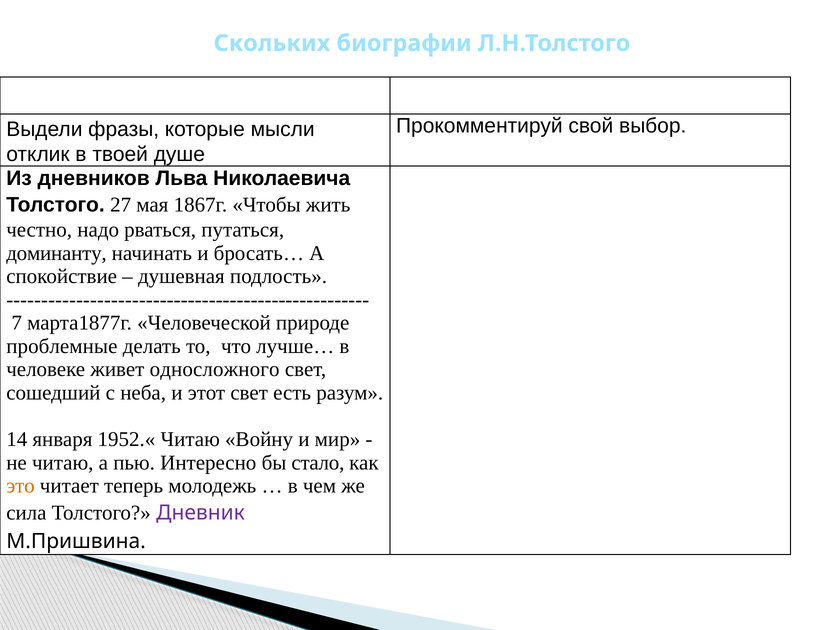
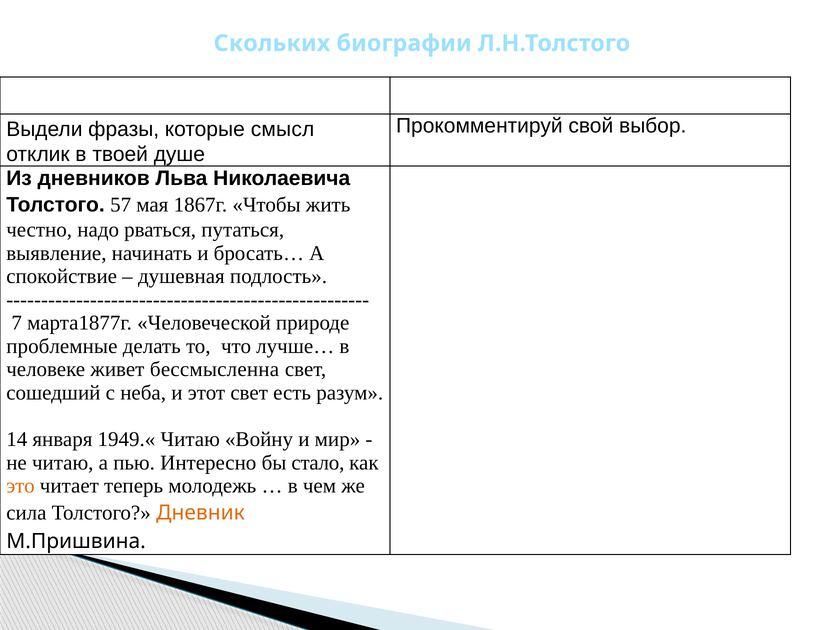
мысли: мысли -> смысл
27: 27 -> 57
доминанту: доминанту -> выявление
односложного: односложного -> бессмысленна
1952.«: 1952.« -> 1949.«
Дневник colour: purple -> orange
